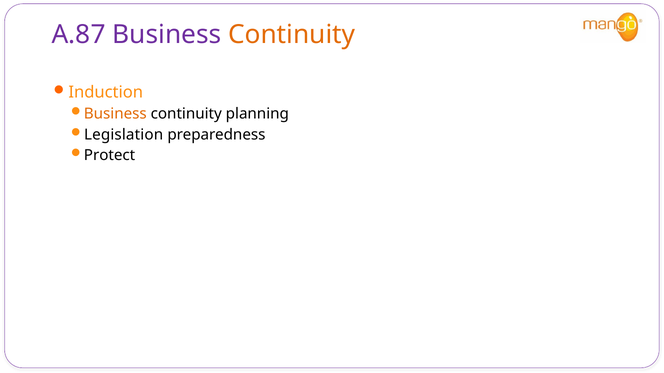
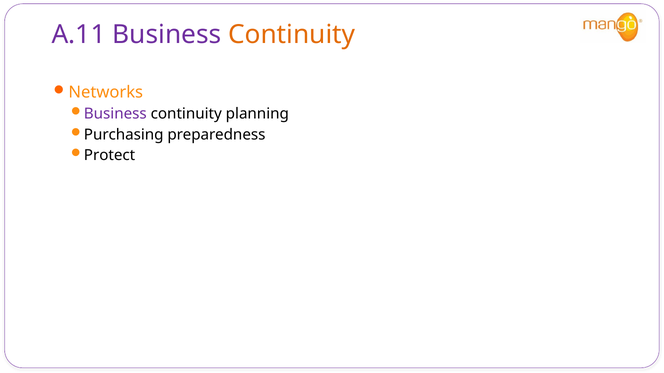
A.87: A.87 -> A.11
Induction: Induction -> Networks
Business at (115, 114) colour: orange -> purple
Legislation: Legislation -> Purchasing
